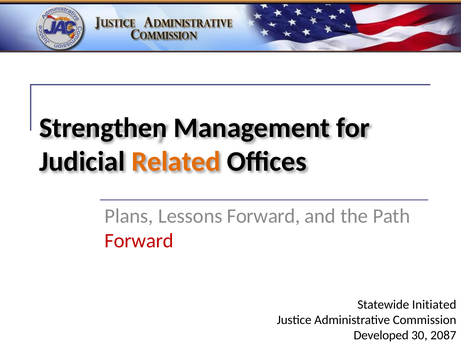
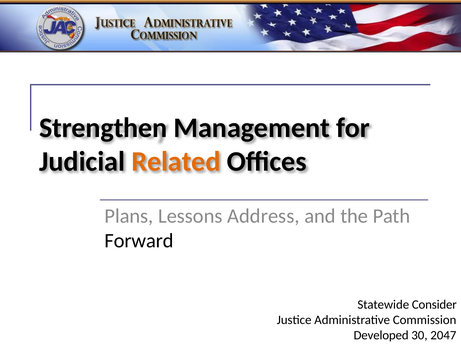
Lessons Forward: Forward -> Address
Forward at (139, 240) colour: red -> black
Initiated: Initiated -> Consider
2087: 2087 -> 2047
